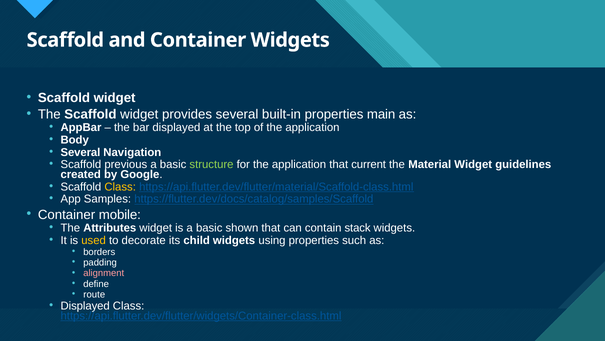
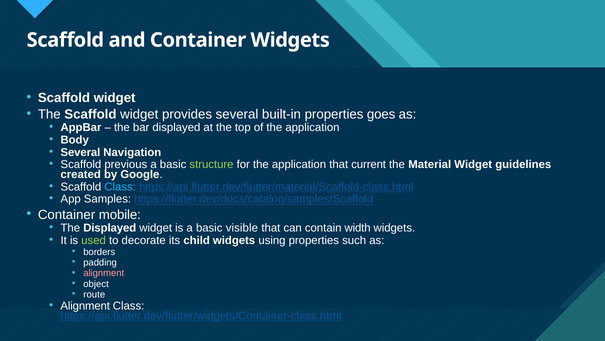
main: main -> goes
Class at (120, 186) colour: yellow -> light blue
The Attributes: Attributes -> Displayed
shown: shown -> visible
stack: stack -> width
used colour: yellow -> light green
define: define -> object
Displayed at (85, 305): Displayed -> Alignment
